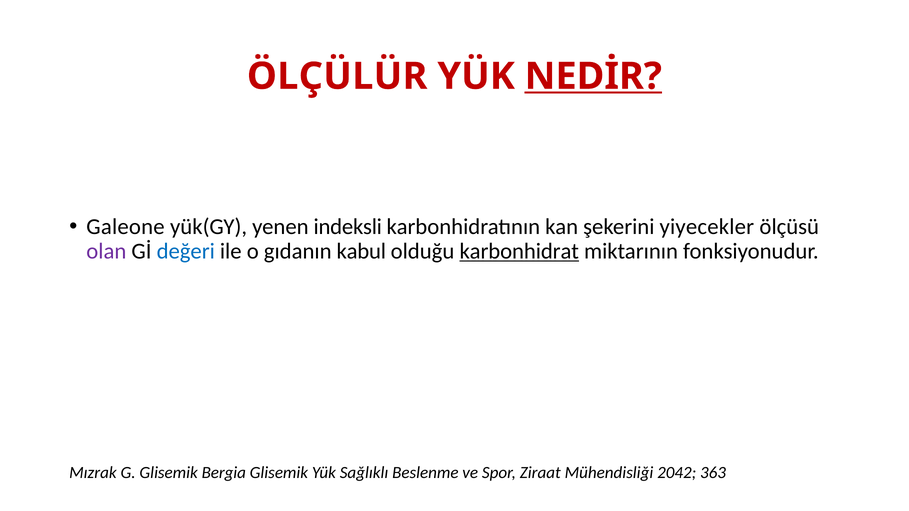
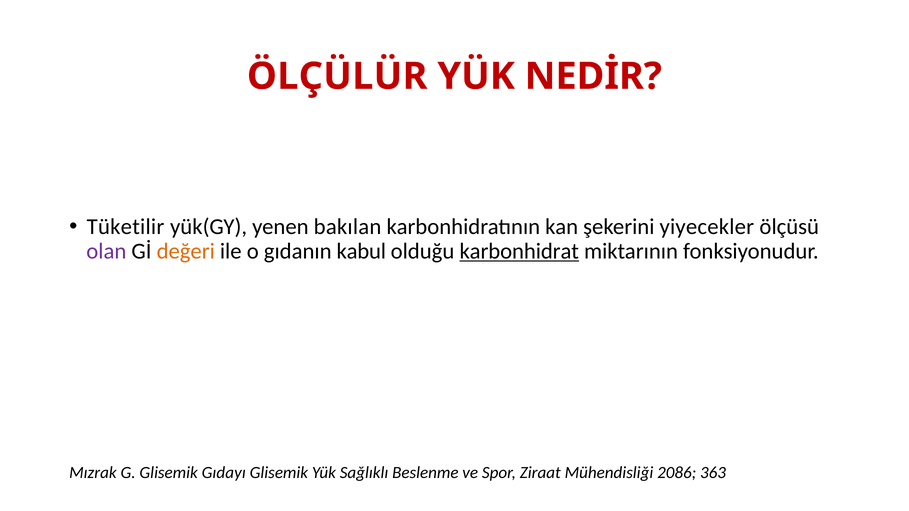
NEDİR underline: present -> none
Galeone: Galeone -> Tüketilir
indeksli: indeksli -> bakılan
değeri colour: blue -> orange
Bergia: Bergia -> Gıdayı
2042: 2042 -> 2086
